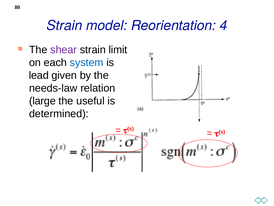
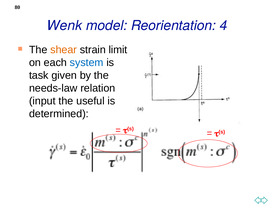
Strain at (64, 25): Strain -> Wenk
shear colour: purple -> orange
lead: lead -> task
large: large -> input
